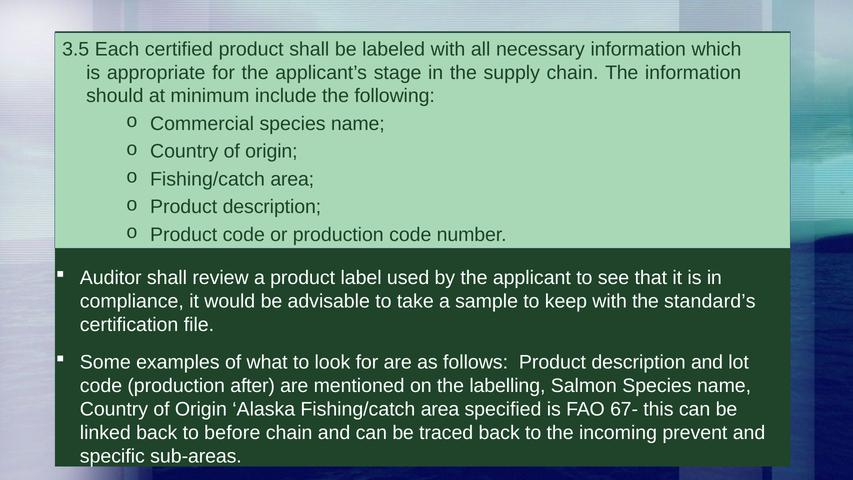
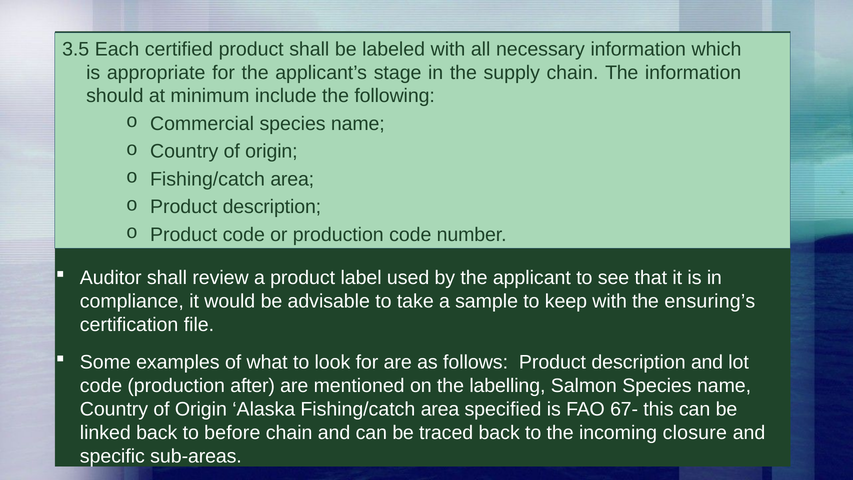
standard’s: standard’s -> ensuring’s
prevent: prevent -> closure
